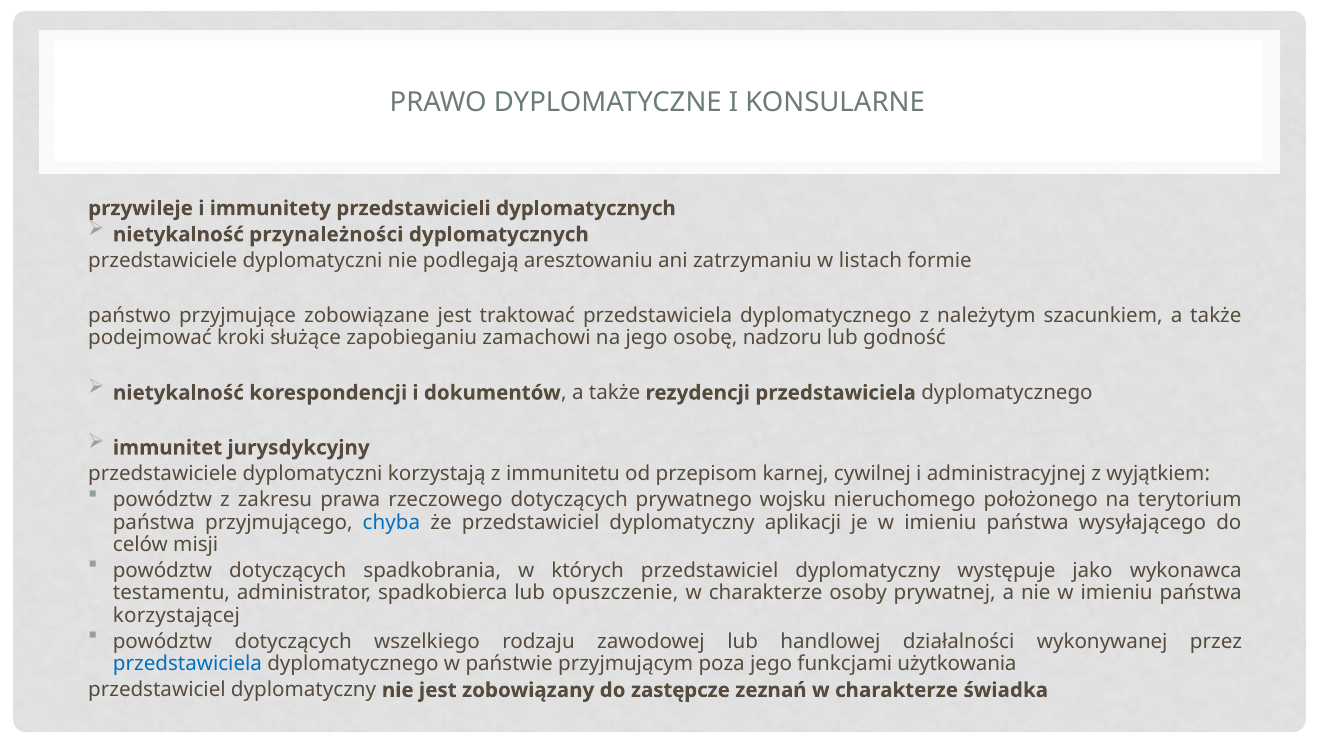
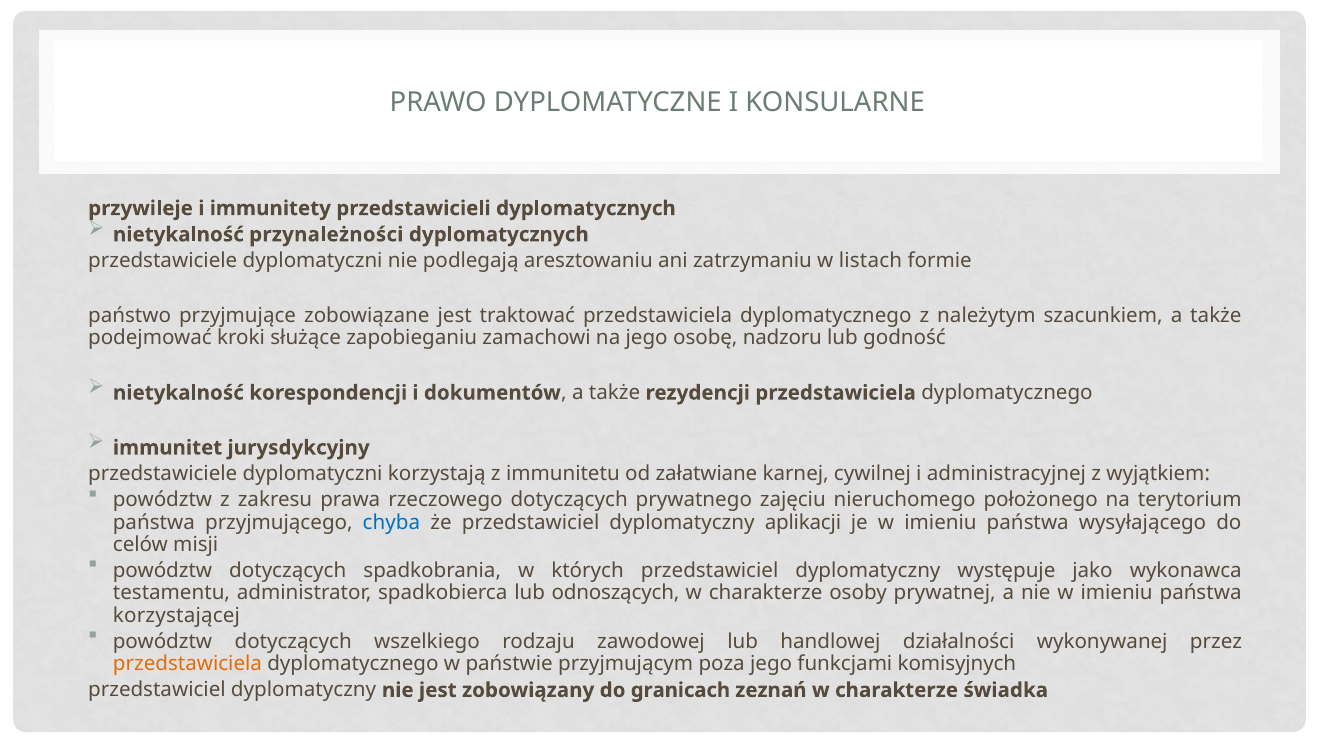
przepisom: przepisom -> załatwiane
wojsku: wojsku -> zajęciu
opuszczenie: opuszczenie -> odnoszących
przedstawiciela at (187, 664) colour: blue -> orange
użytkowania: użytkowania -> komisyjnych
zastępcze: zastępcze -> granicach
